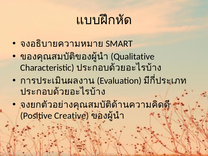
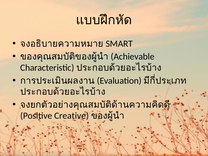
Qualitative: Qualitative -> Achievable
